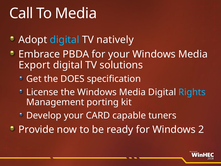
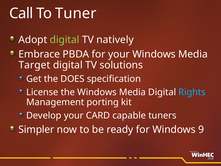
To Media: Media -> Tuner
digital at (65, 40) colour: light blue -> light green
Export: Export -> Target
Provide: Provide -> Simpler
2: 2 -> 9
